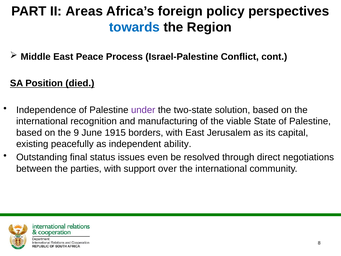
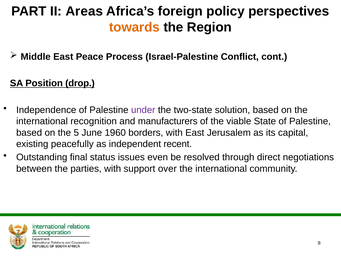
towards colour: blue -> orange
died: died -> drop
manufacturing: manufacturing -> manufacturers
9: 9 -> 5
1915: 1915 -> 1960
ability: ability -> recent
